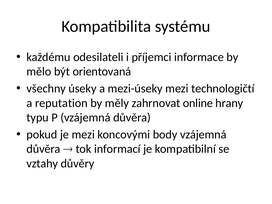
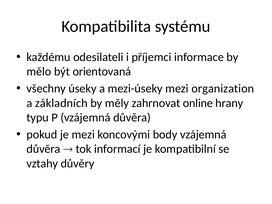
technologičtí: technologičtí -> organization
reputation: reputation -> základních
